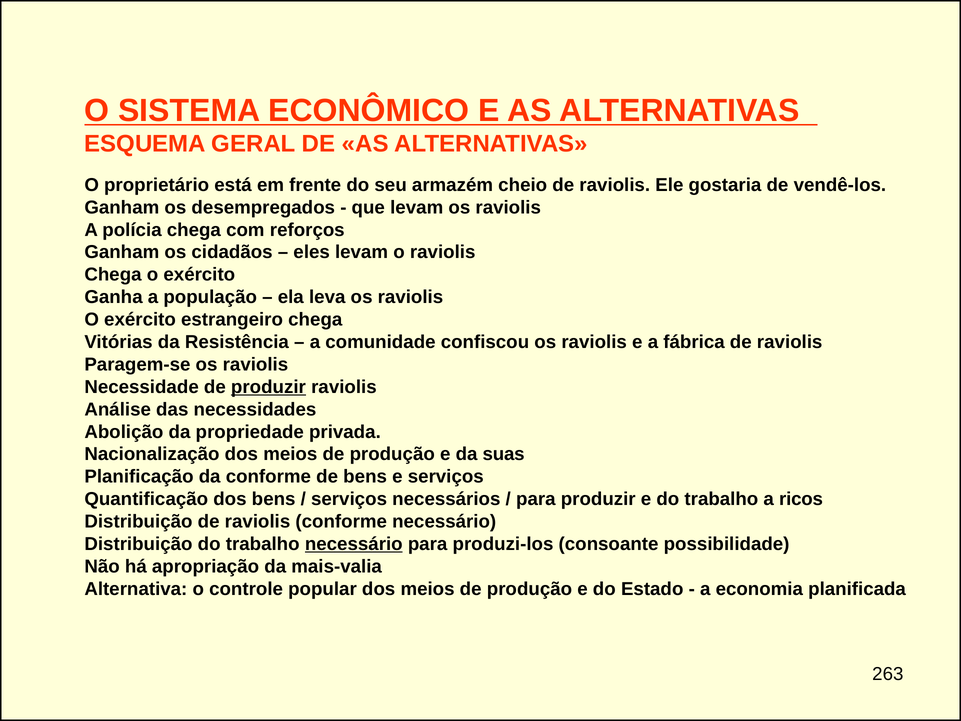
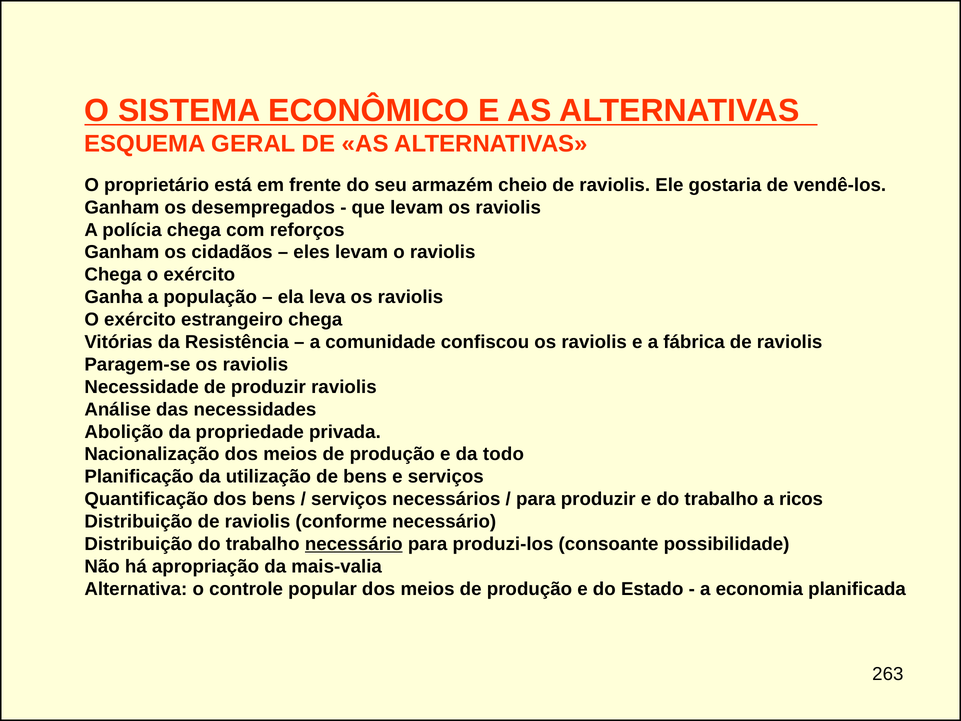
produzir at (268, 387) underline: present -> none
suas: suas -> todo
da conforme: conforme -> utilização
